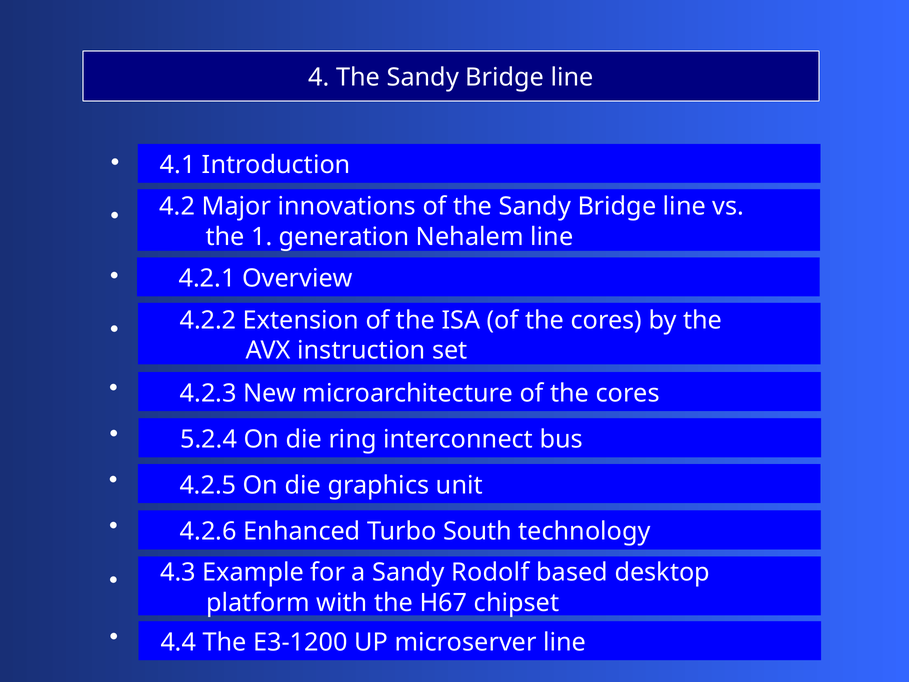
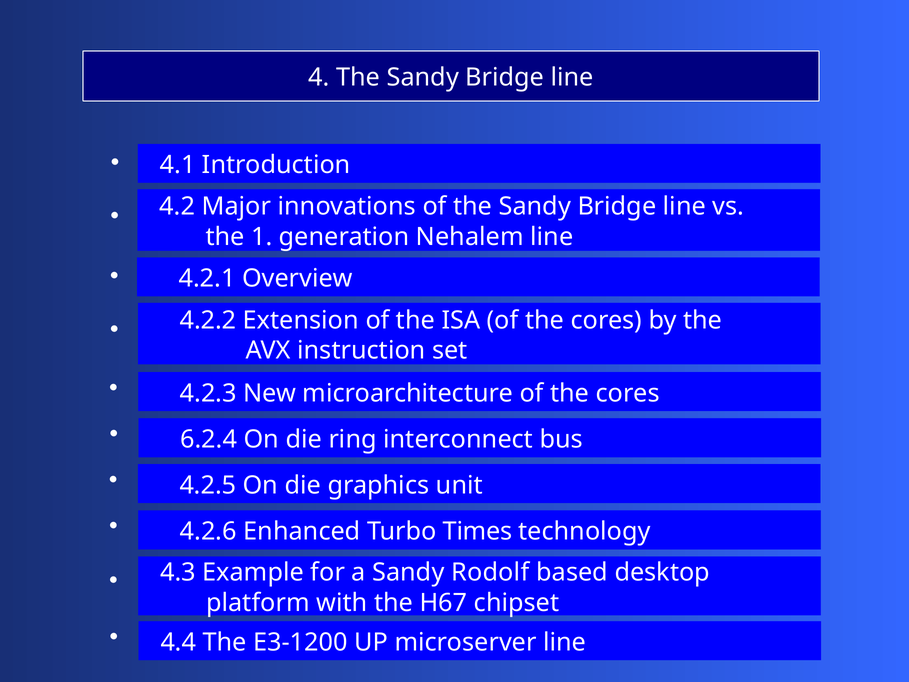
5.2.4: 5.2.4 -> 6.2.4
South: South -> Times
